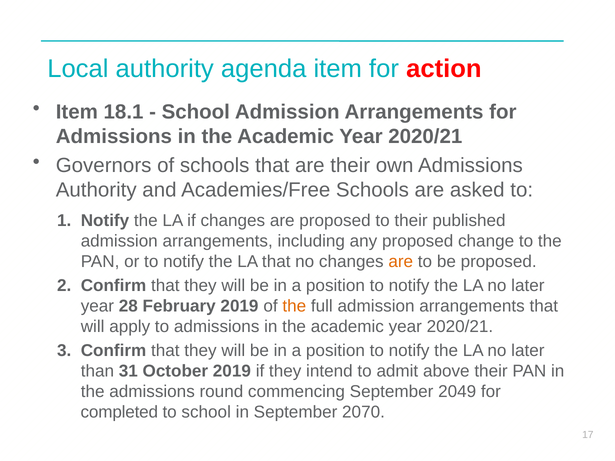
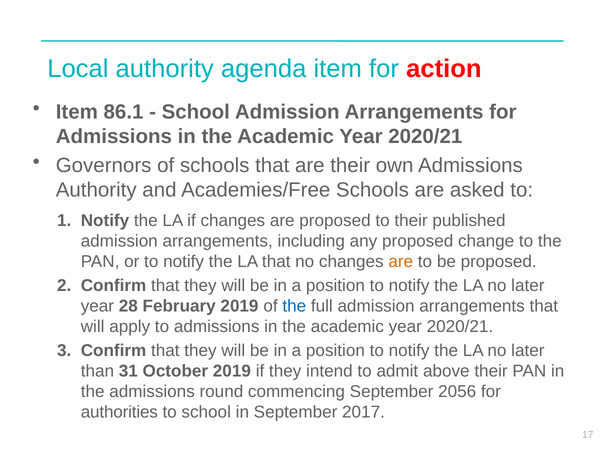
18.1: 18.1 -> 86.1
the at (294, 306) colour: orange -> blue
2049: 2049 -> 2056
completed: completed -> authorities
2070: 2070 -> 2017
